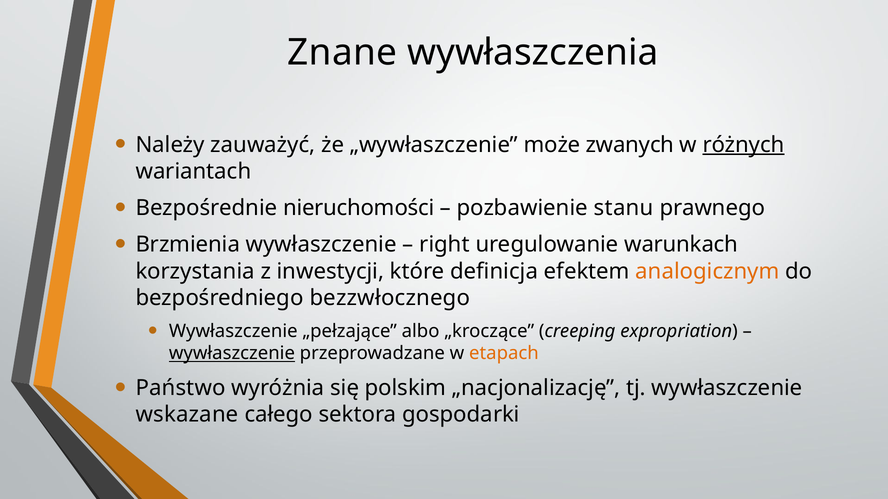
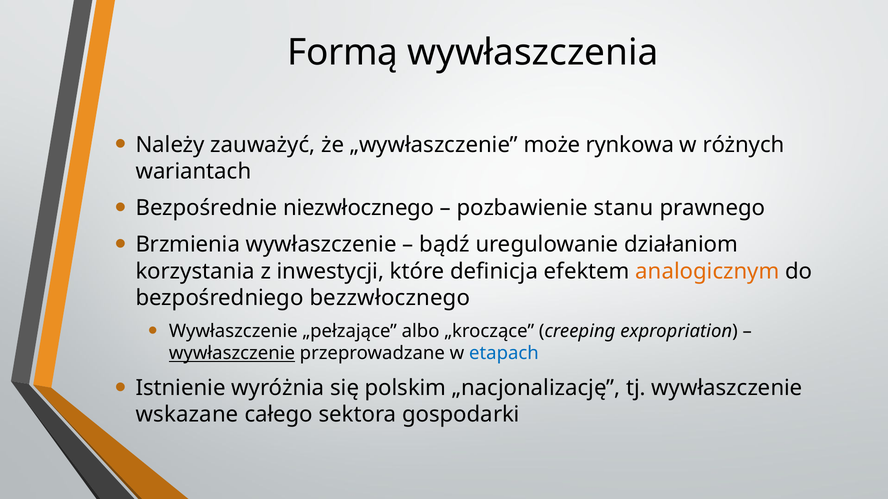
Znane: Znane -> Formą
zwanych: zwanych -> rynkowa
różnych underline: present -> none
nieruchomości: nieruchomości -> niezwłocznego
right: right -> bądź
warunkach: warunkach -> działaniom
etapach colour: orange -> blue
Państwo: Państwo -> Istnienie
